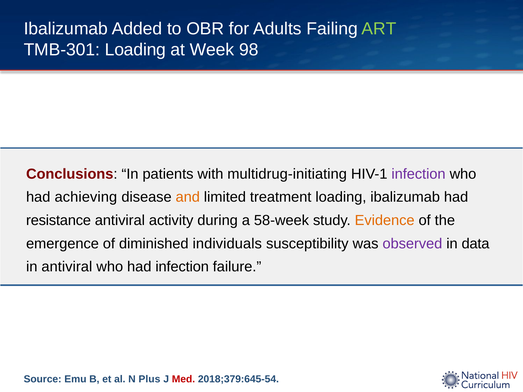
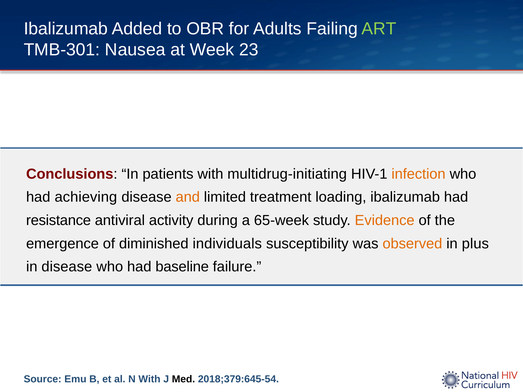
TMB-301 Loading: Loading -> Nausea
98: 98 -> 23
infection at (419, 174) colour: purple -> orange
58-week: 58-week -> 65-week
observed colour: purple -> orange
data: data -> plus
in antiviral: antiviral -> disease
had infection: infection -> baseline
N Plus: Plus -> With
Med colour: red -> black
